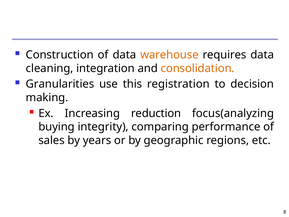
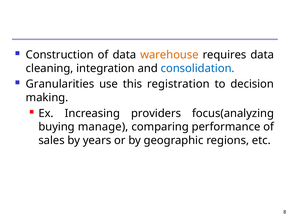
consolidation colour: orange -> blue
reduction: reduction -> providers
integrity: integrity -> manage
